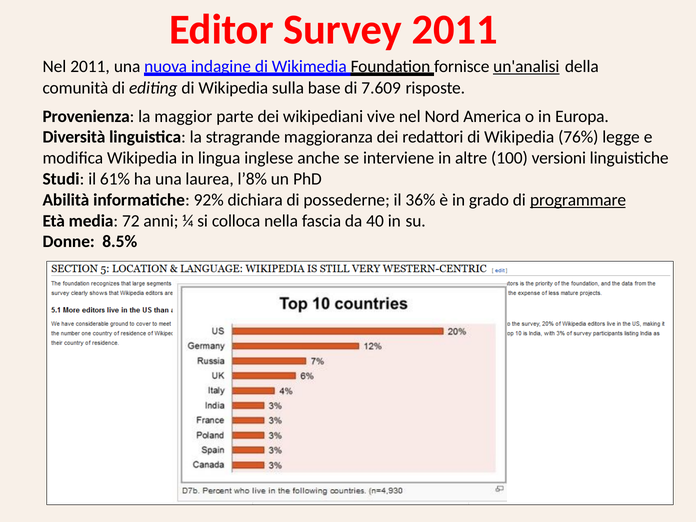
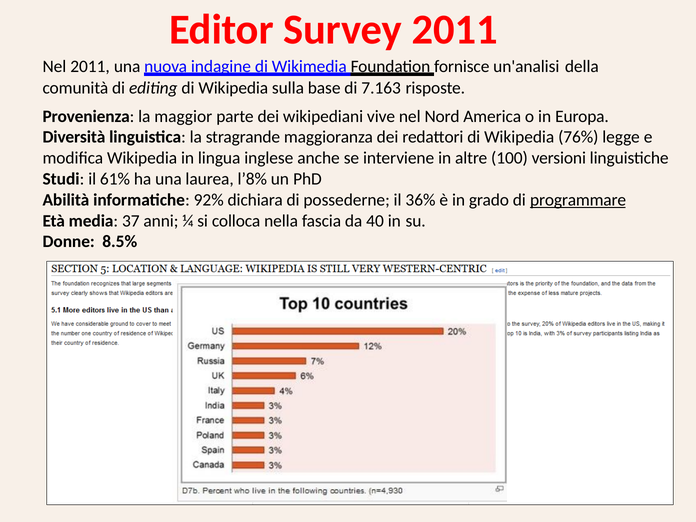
un'analisi underline: present -> none
7.609: 7.609 -> 7.163
72: 72 -> 37
